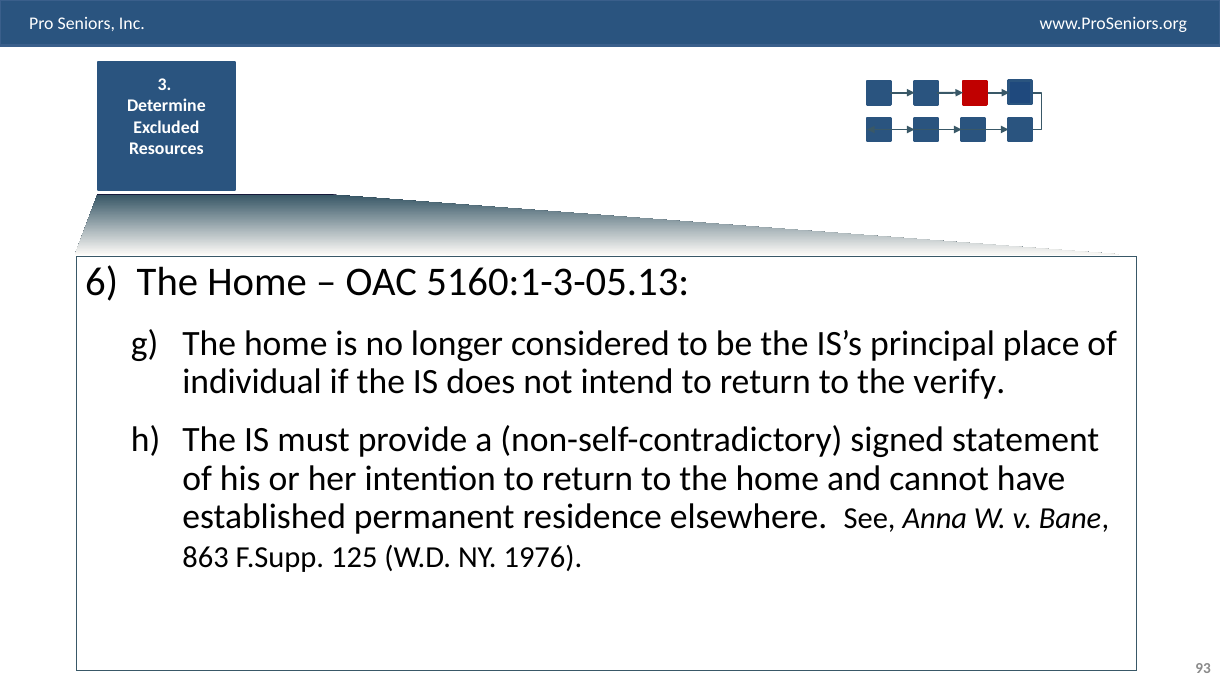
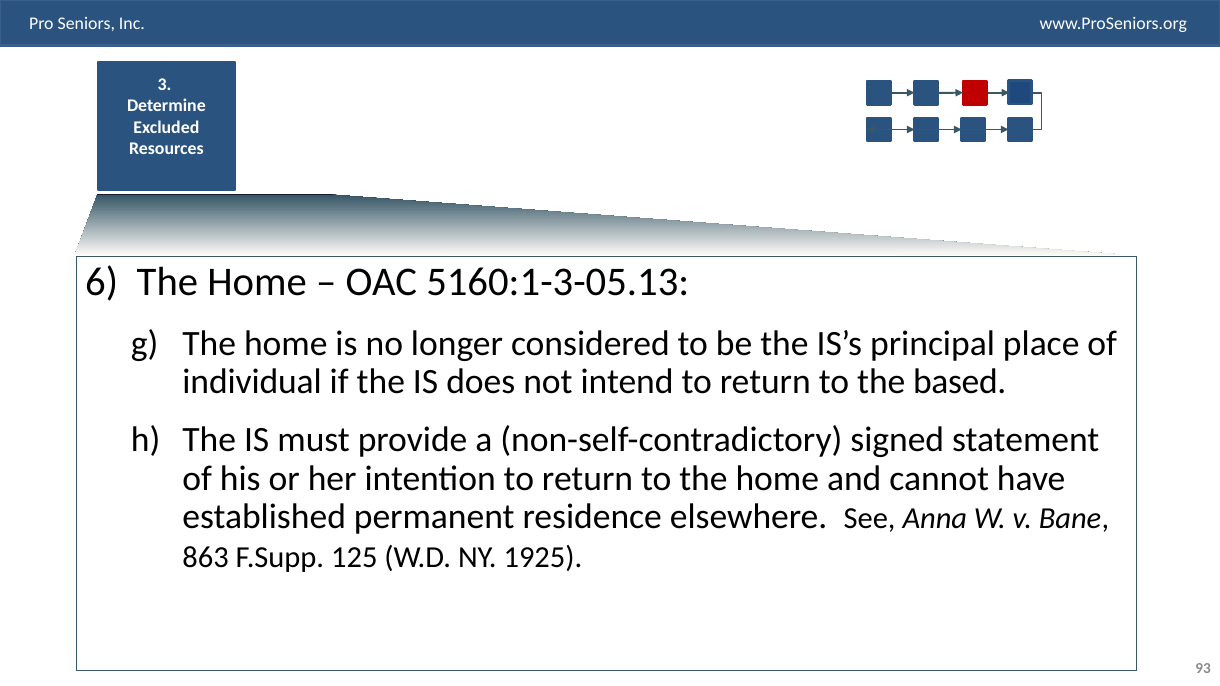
verify: verify -> based
1976: 1976 -> 1925
